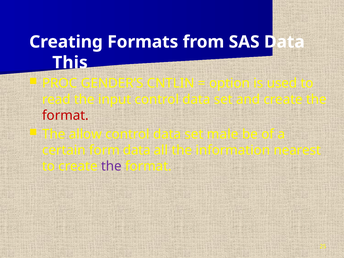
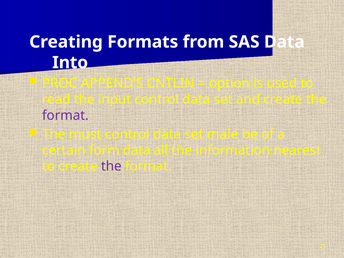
This: This -> Into
GENDER’S: GENDER’S -> APPEND’S
format at (65, 115) colour: red -> purple
allow: allow -> must
